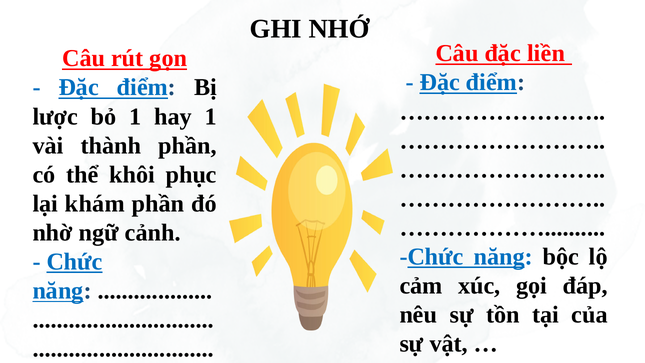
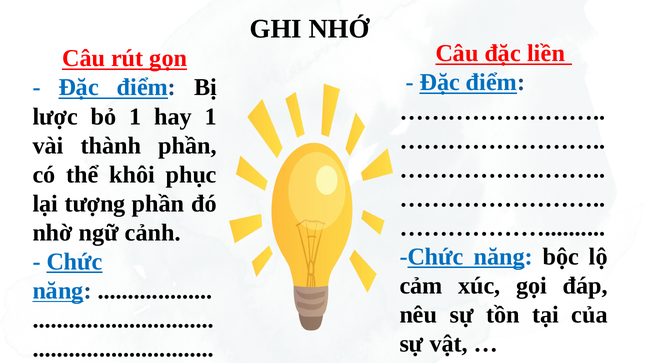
khám: khám -> tượng
